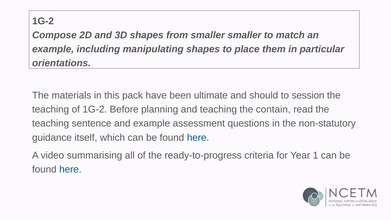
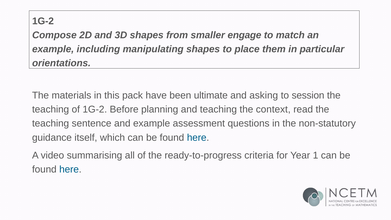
smaller smaller: smaller -> engage
should: should -> asking
contain: contain -> context
